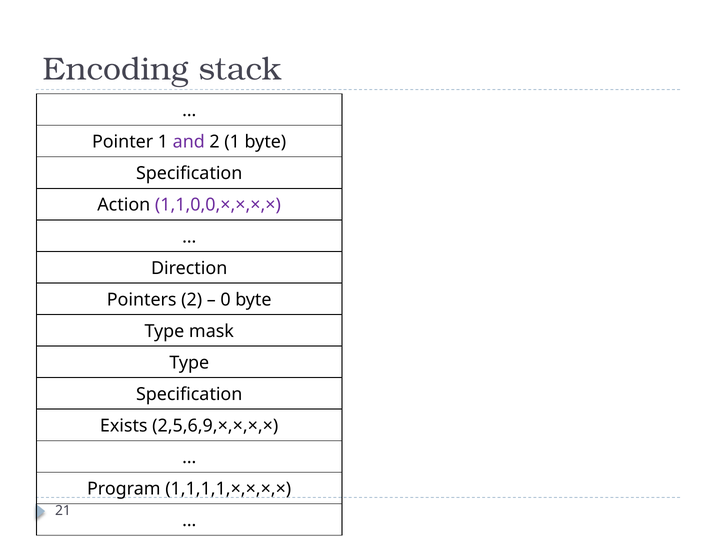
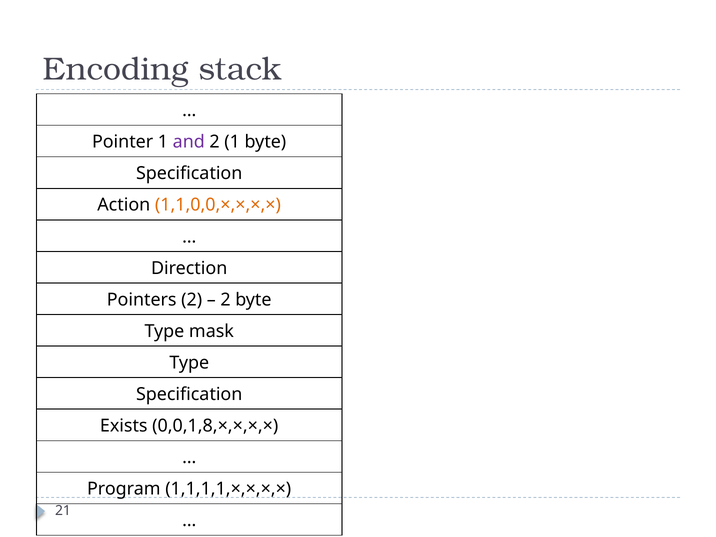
1,1,0,0,×,×,×,× colour: purple -> orange
0 at (226, 300): 0 -> 2
2,5,6,9,×,×,×,×: 2,5,6,9,×,×,×,× -> 0,0,1,8,×,×,×,×
